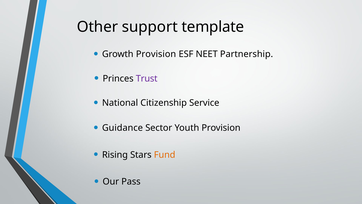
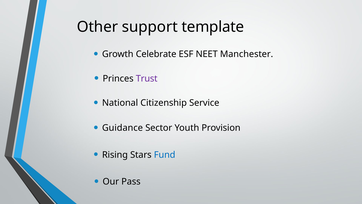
Growth Provision: Provision -> Celebrate
Partnership: Partnership -> Manchester
Fund colour: orange -> blue
